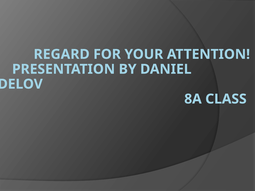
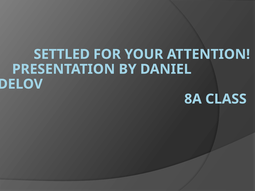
REGARD: REGARD -> SETTLED
